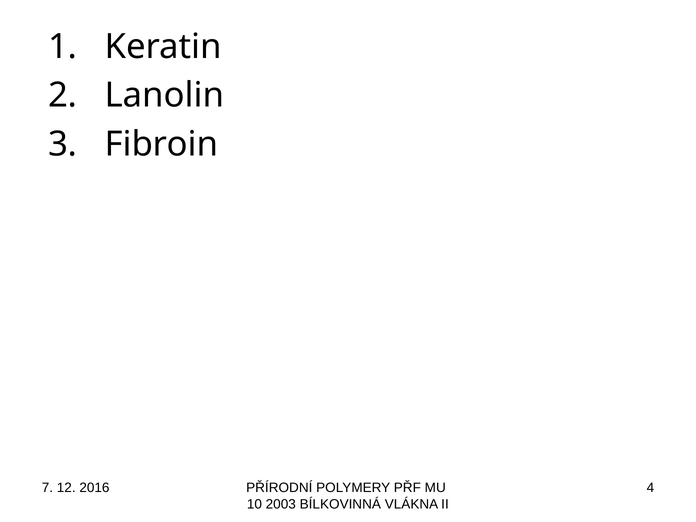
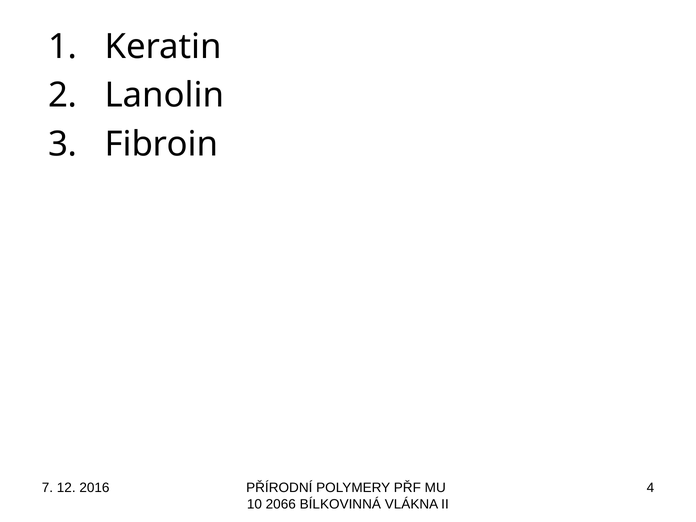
2003: 2003 -> 2066
